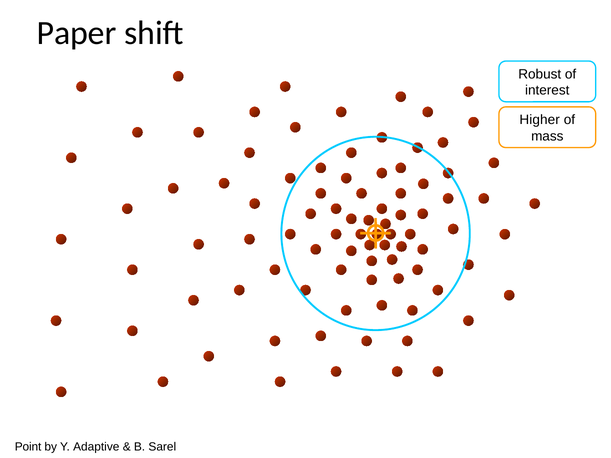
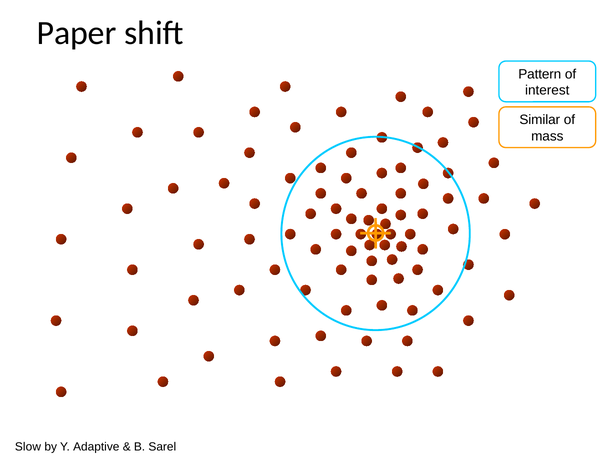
Robust: Robust -> Pattern
Higher: Higher -> Similar
Point: Point -> Slow
